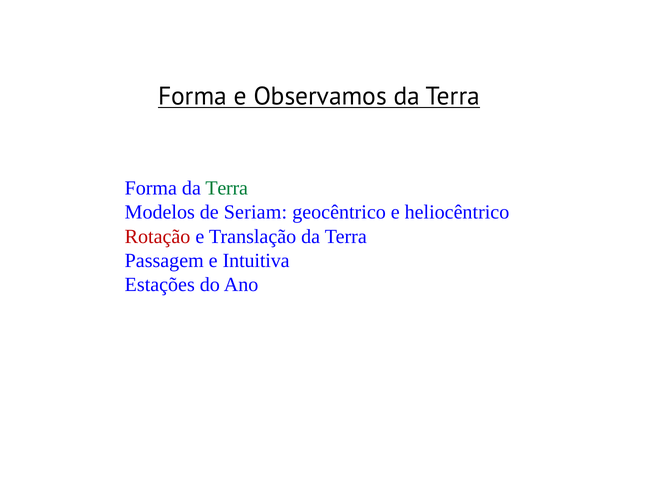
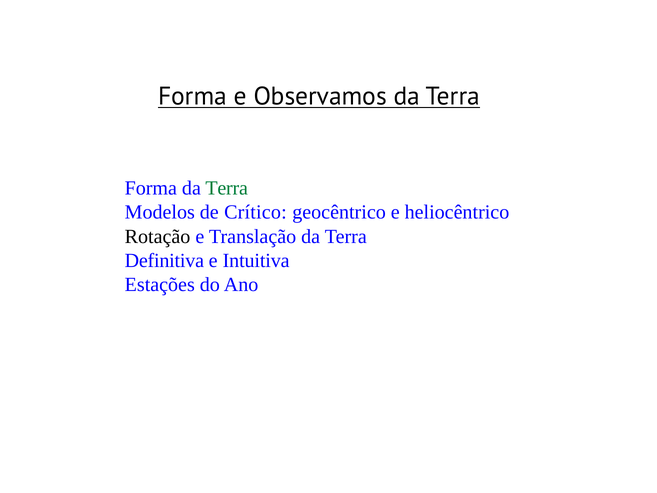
Seriam: Seriam -> Crítico
Rotação colour: red -> black
Passagem: Passagem -> Definitiva
